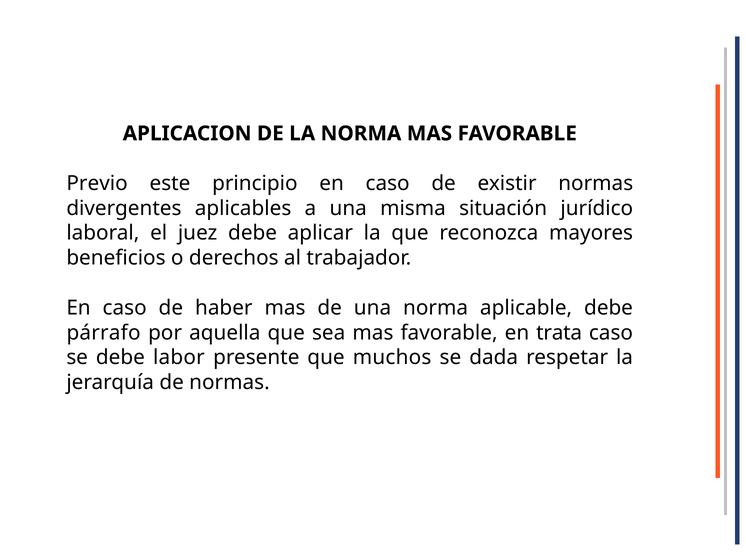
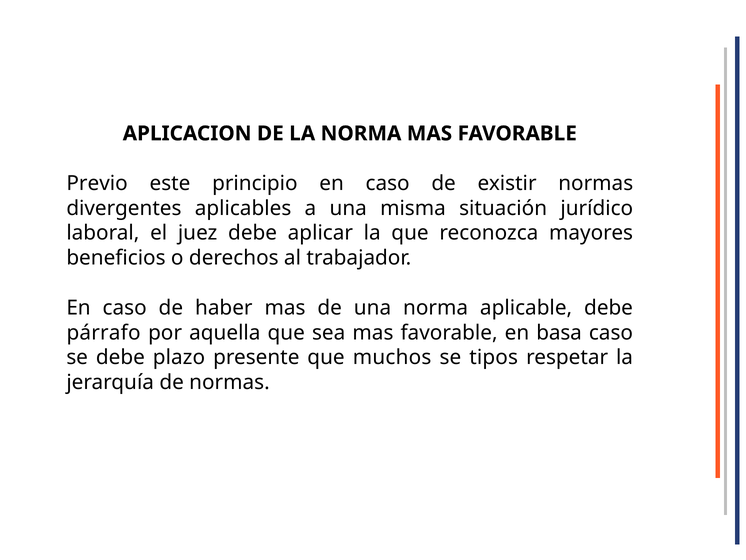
trata: trata -> basa
labor: labor -> plazo
dada: dada -> tipos
